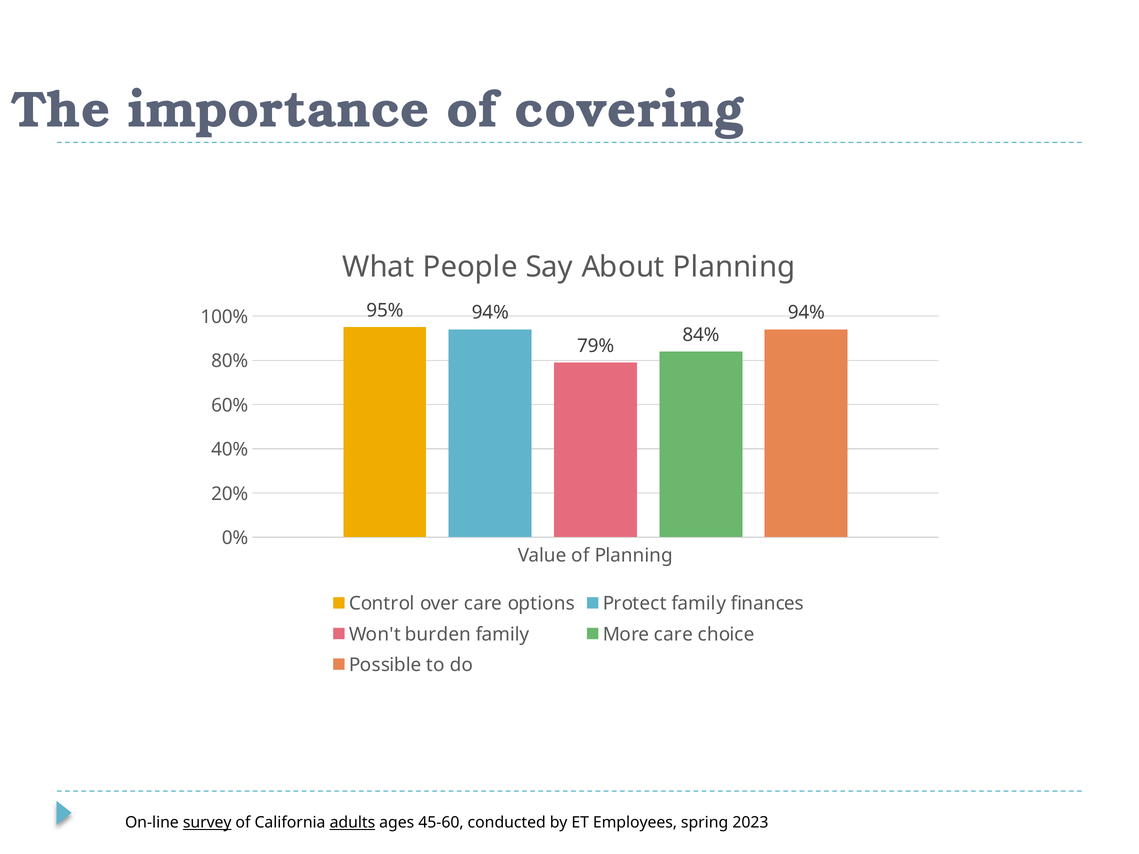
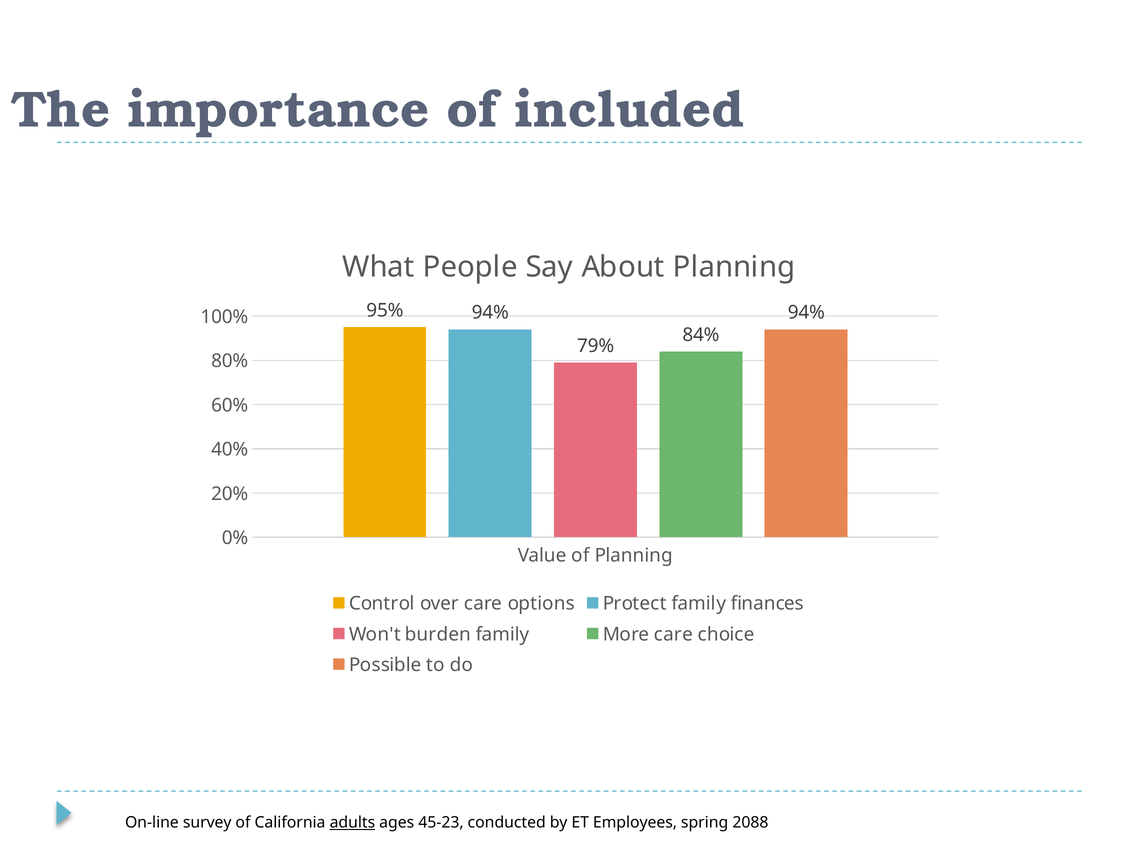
covering: covering -> included
survey underline: present -> none
45-60: 45-60 -> 45-23
2023: 2023 -> 2088
